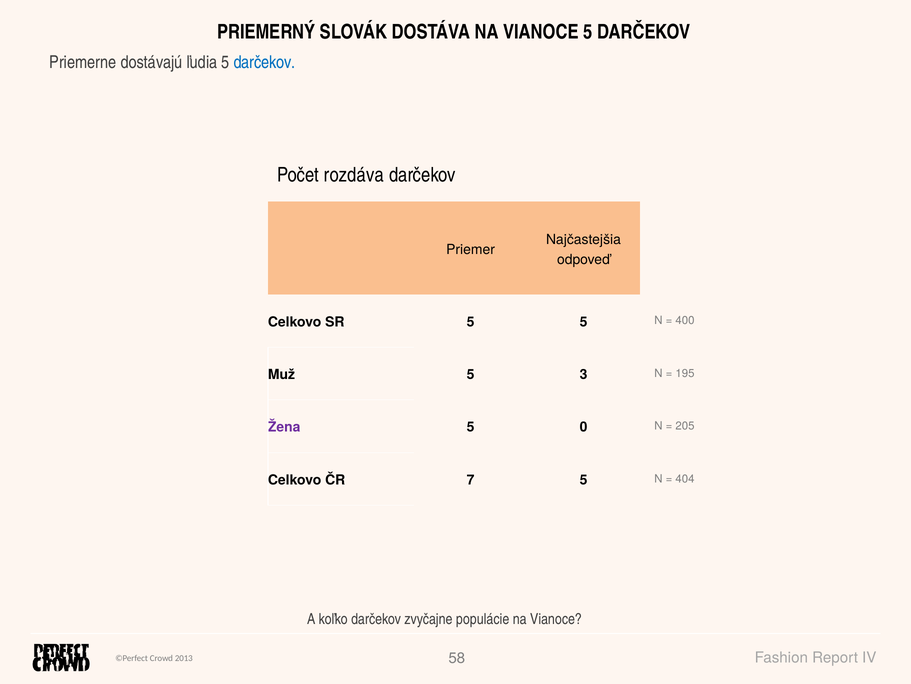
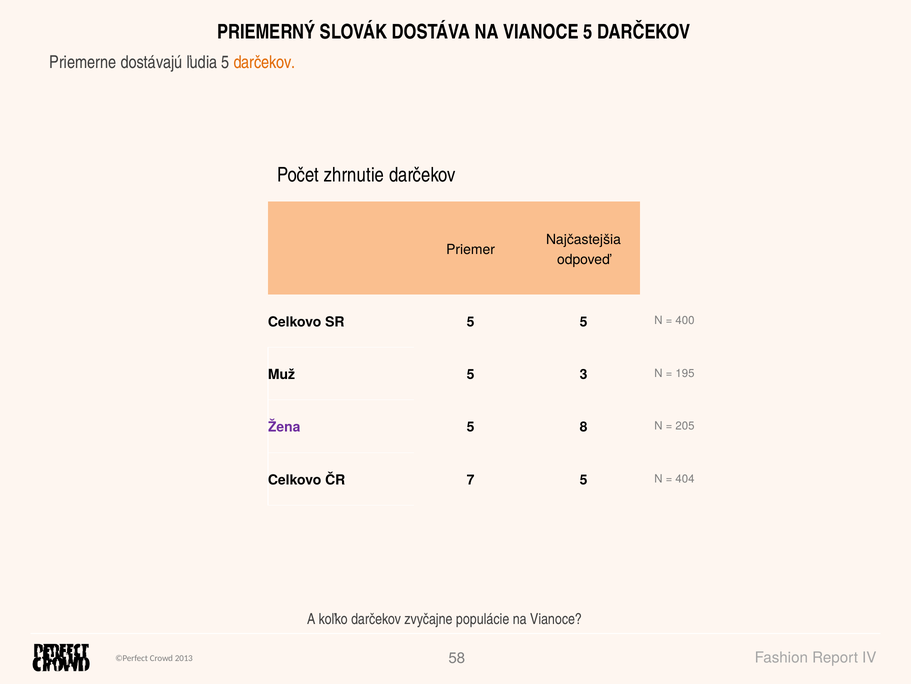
darčekov at (264, 62) colour: blue -> orange
rozdáva: rozdáva -> zhrnutie
0: 0 -> 8
